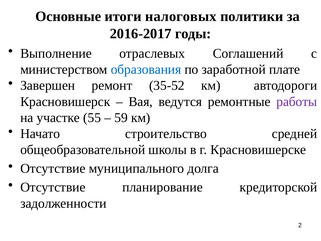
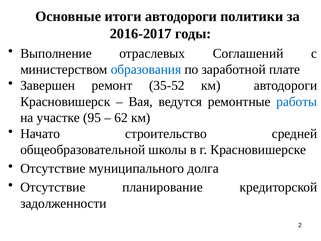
итоги налоговых: налоговых -> автодороги
работы colour: purple -> blue
55: 55 -> 95
59: 59 -> 62
